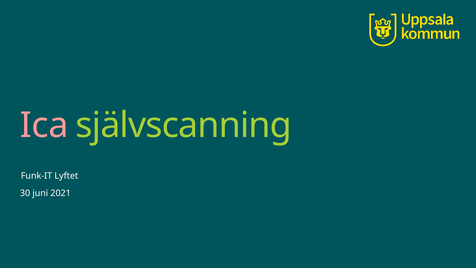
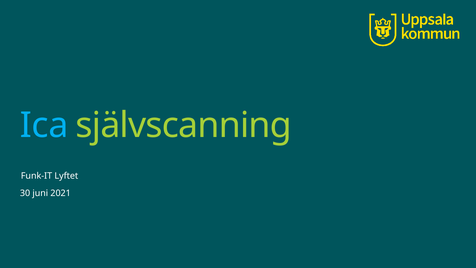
Ica colour: pink -> light blue
